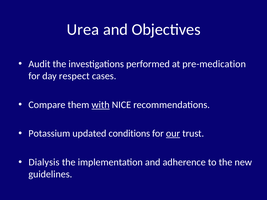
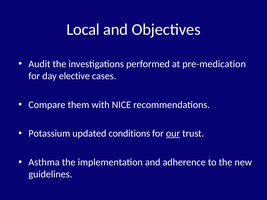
Urea: Urea -> Local
respect: respect -> elective
with underline: present -> none
Dialysis: Dialysis -> Asthma
